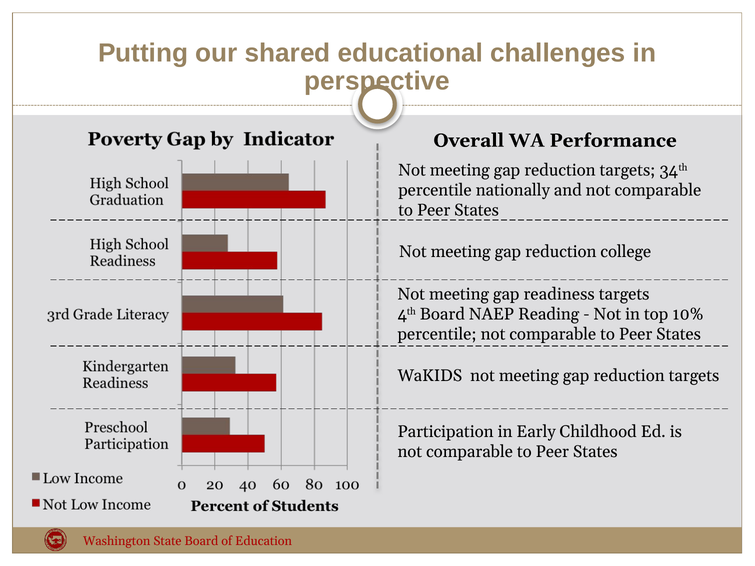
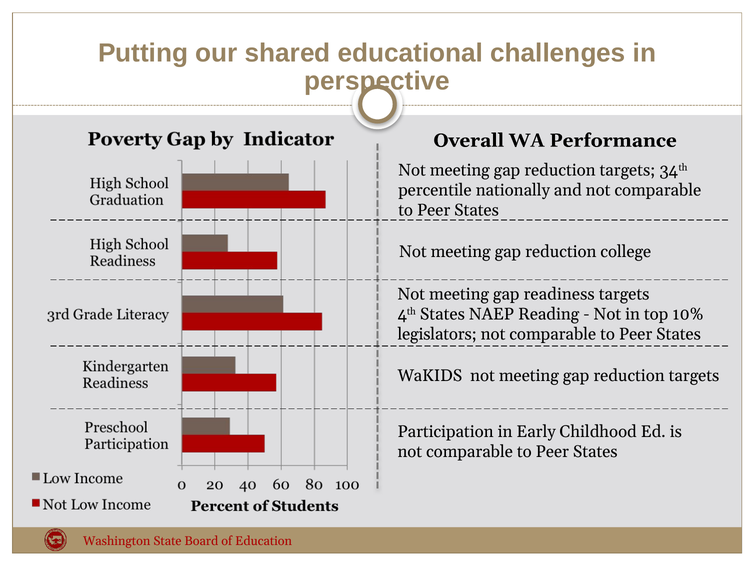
4th Board: Board -> States
percentile at (437, 334): percentile -> legislators
